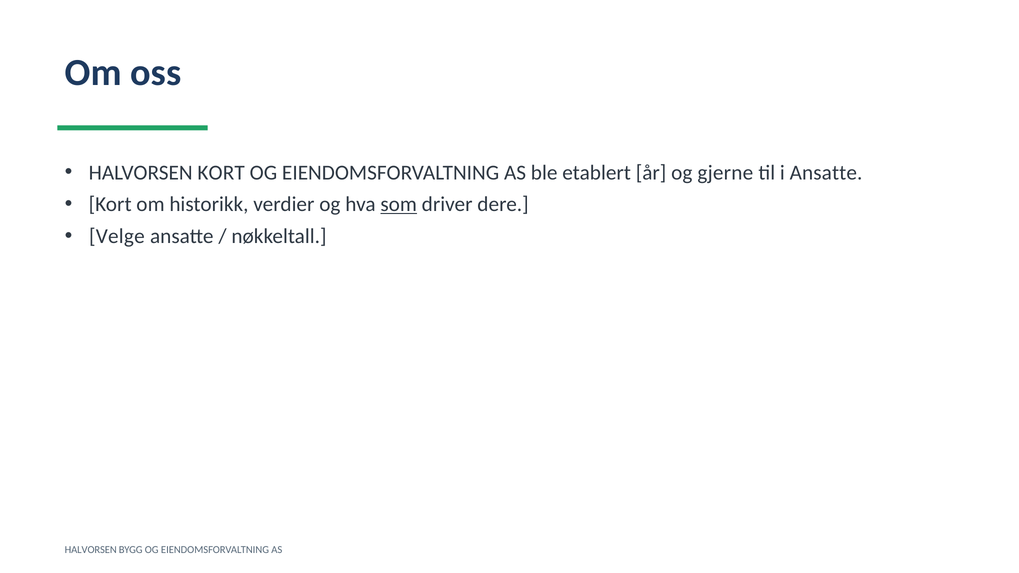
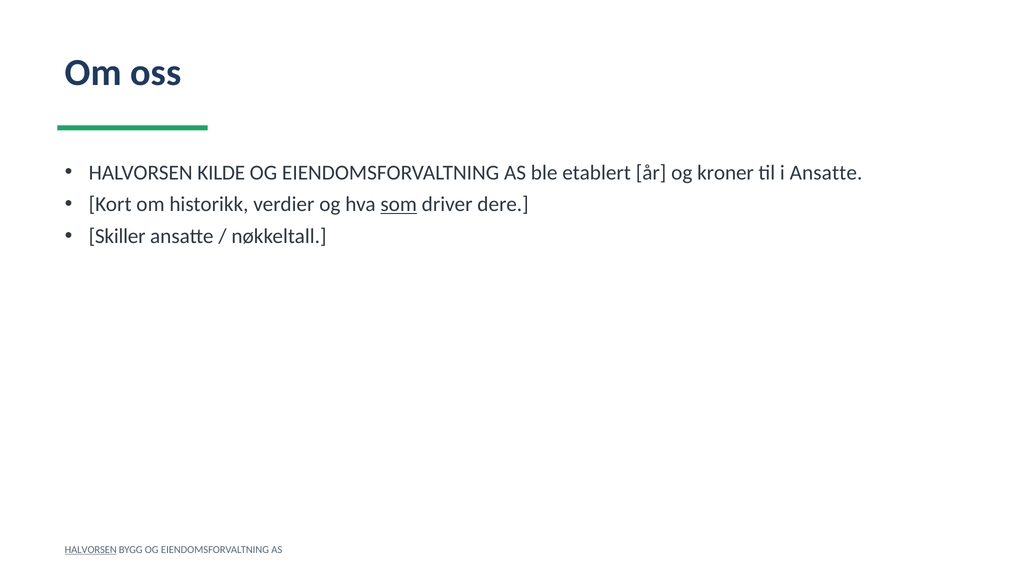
HALVORSEN KORT: KORT -> KILDE
gjerne: gjerne -> kroner
Velge: Velge -> Skiller
HALVORSEN at (91, 550) underline: none -> present
